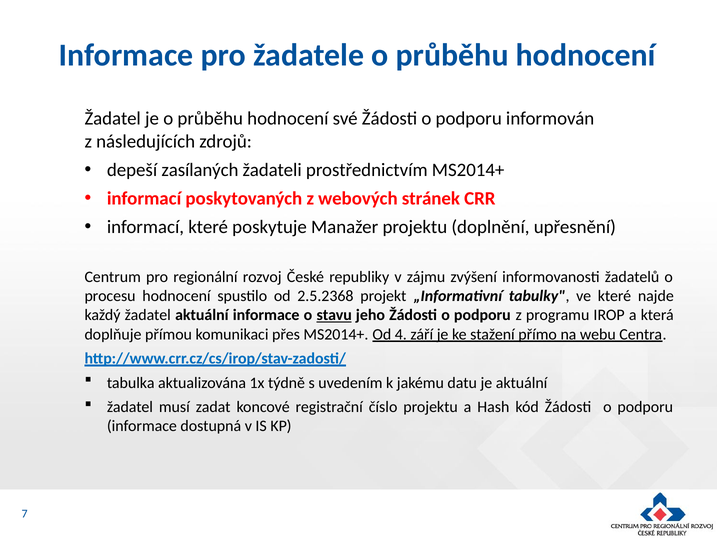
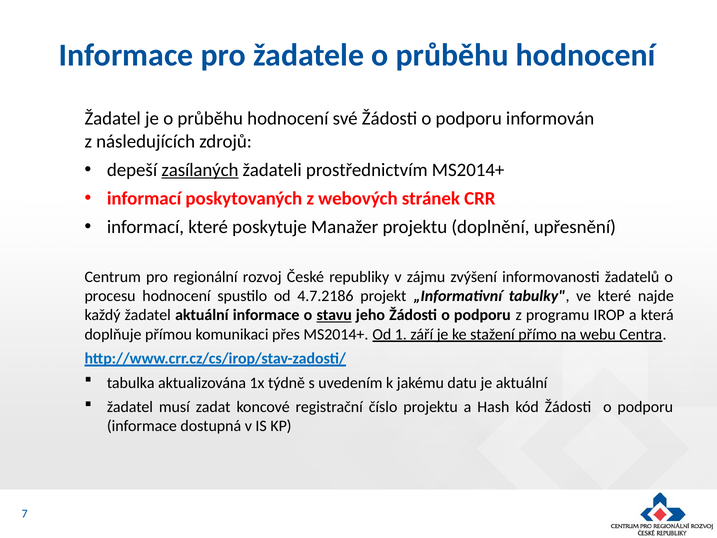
zasílaných underline: none -> present
2.5.2368: 2.5.2368 -> 4.7.2186
4: 4 -> 1
